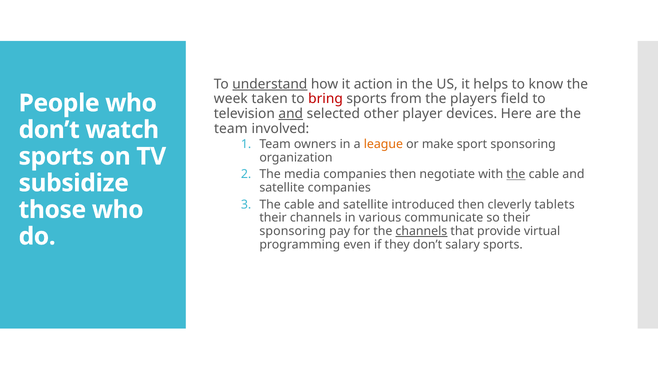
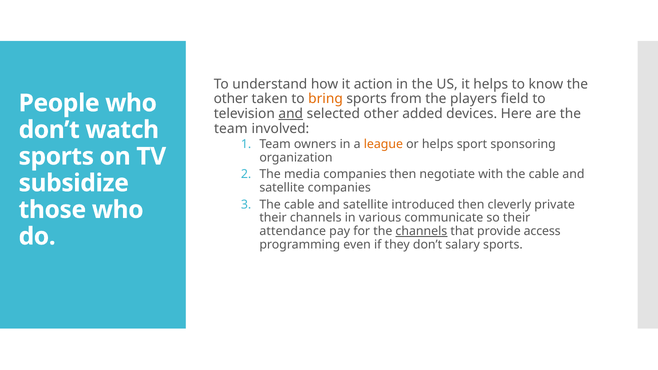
understand underline: present -> none
week at (231, 99): week -> other
bring colour: red -> orange
player: player -> added
or make: make -> helps
the at (516, 174) underline: present -> none
tablets: tablets -> private
sponsoring at (293, 231): sponsoring -> attendance
virtual: virtual -> access
